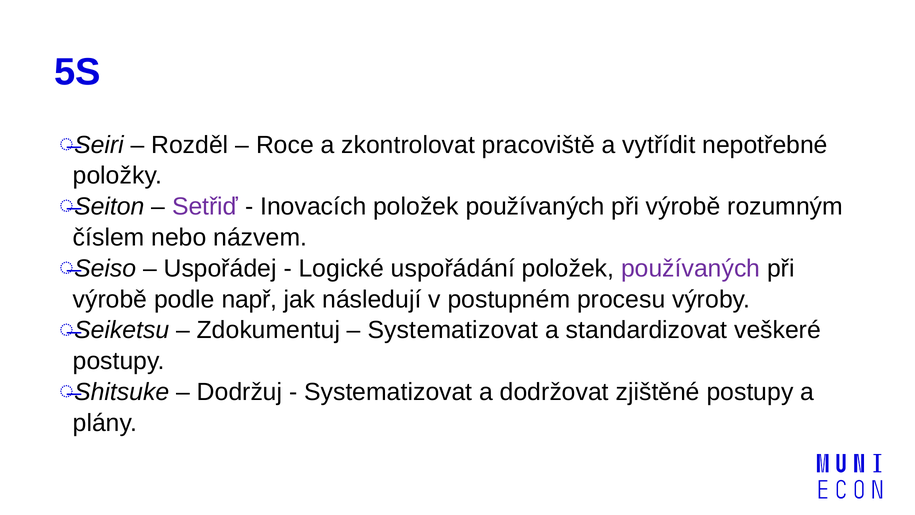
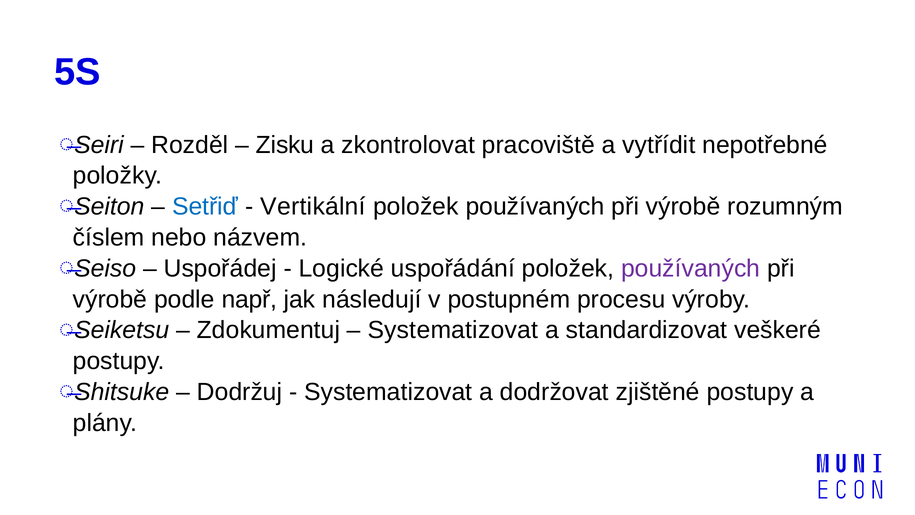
Roce: Roce -> Zisku
Setřiď colour: purple -> blue
Inovacích: Inovacích -> Vertikální
